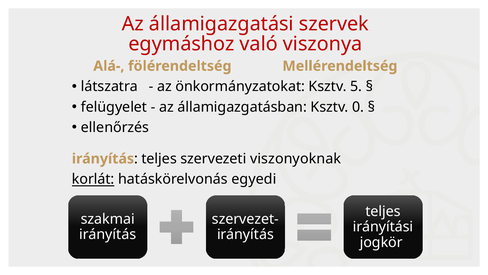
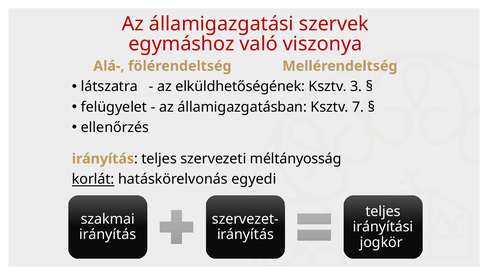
önkormányzatokat: önkormányzatokat -> elküldhetőségének
5: 5 -> 3
0: 0 -> 7
viszonyoknak: viszonyoknak -> méltányosság
